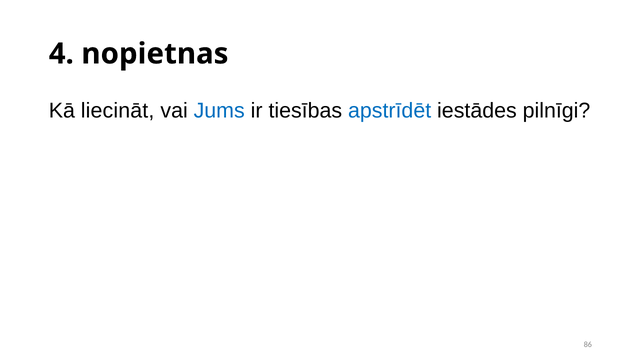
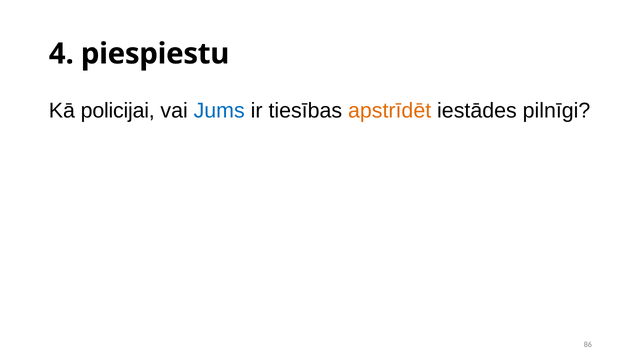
nopietnas: nopietnas -> piespiestu
liecināt: liecināt -> policijai
apstrīdēt colour: blue -> orange
